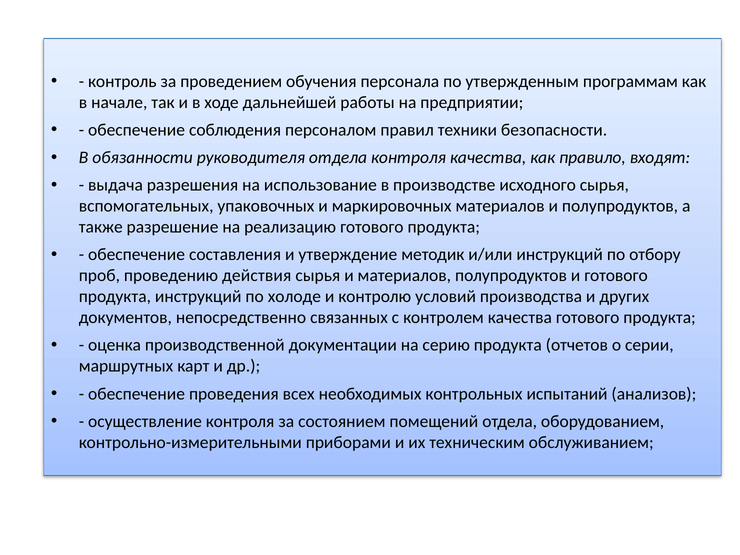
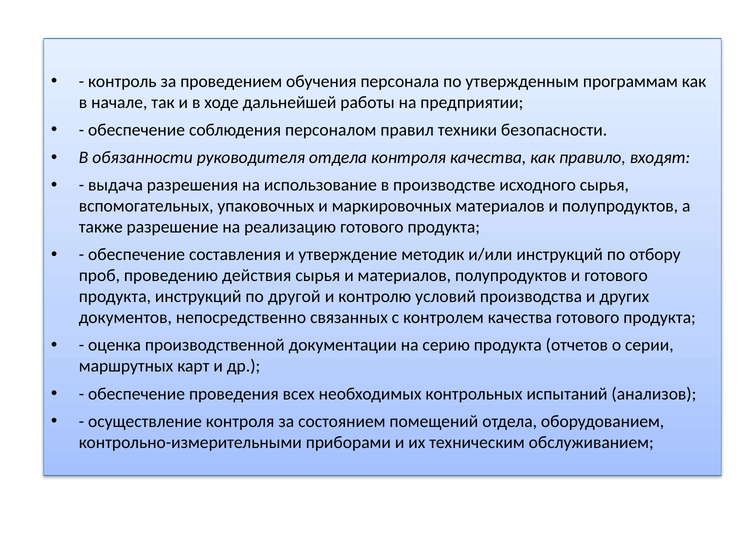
холоде: холоде -> другой
